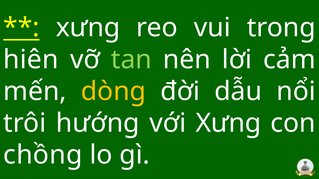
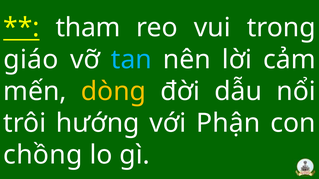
xưng at (88, 28): xưng -> tham
hiên: hiên -> giáo
tan colour: light green -> light blue
với Xưng: Xưng -> Phận
